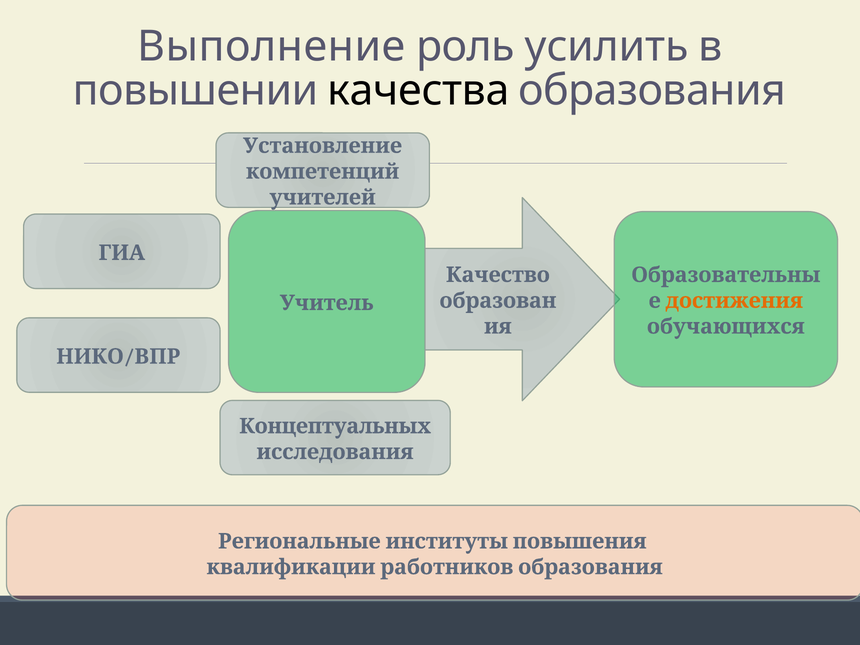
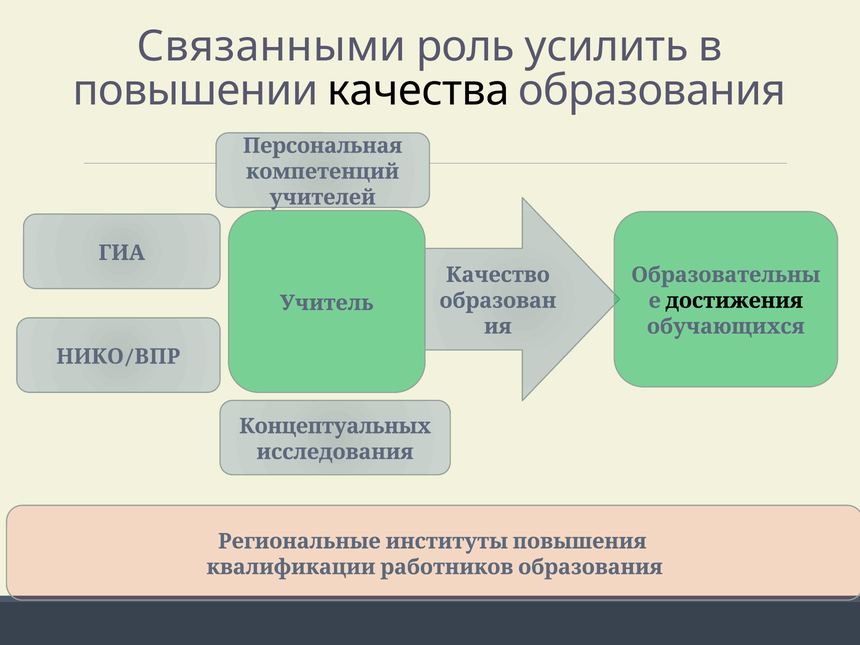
Выполнение: Выполнение -> Связанными
Установление: Установление -> Персональная
достижения colour: orange -> black
